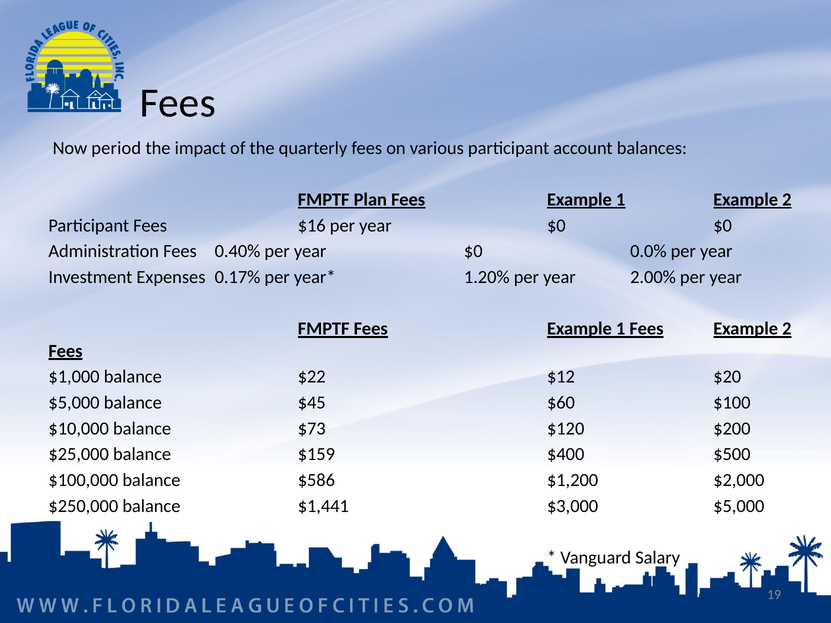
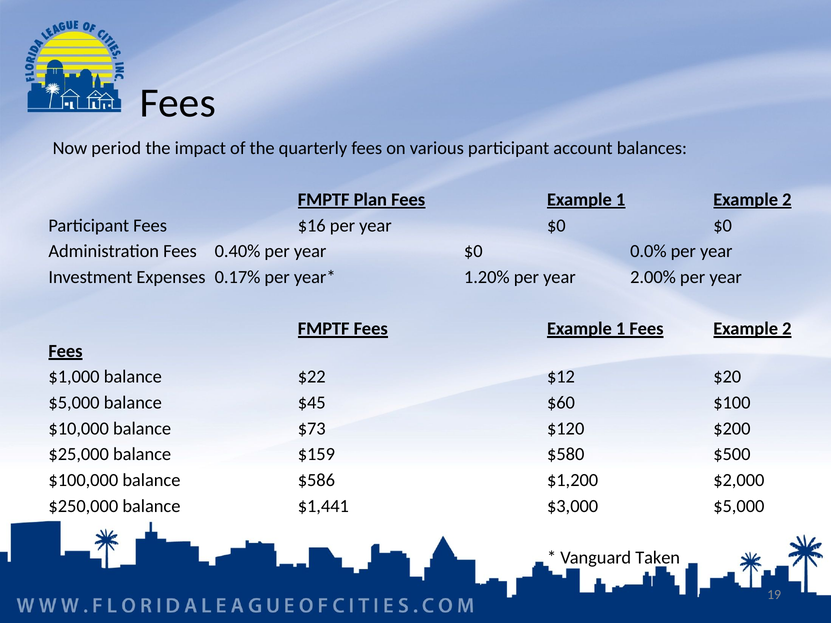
$400: $400 -> $580
Salary: Salary -> Taken
